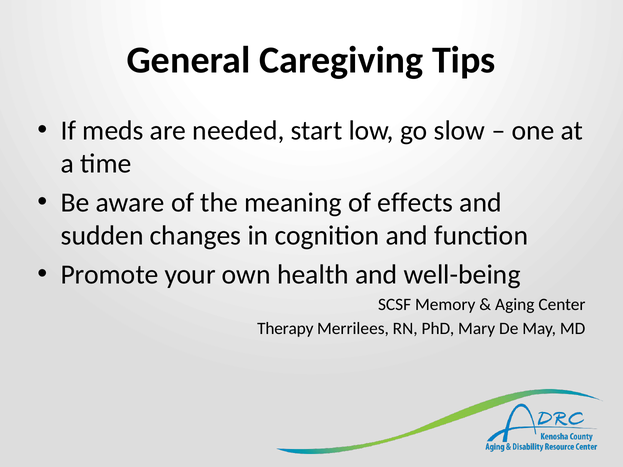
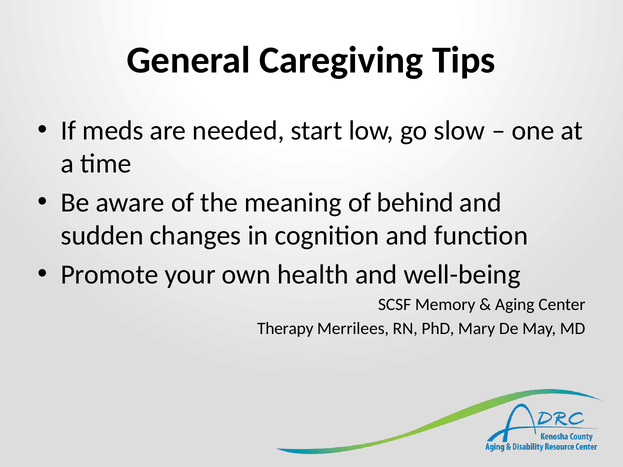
effects: effects -> behind
